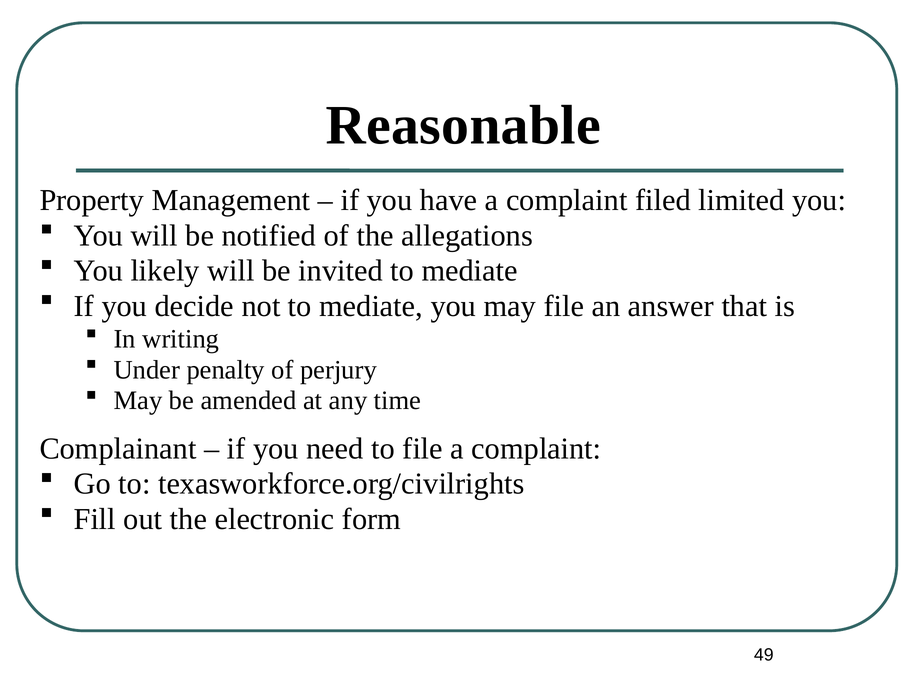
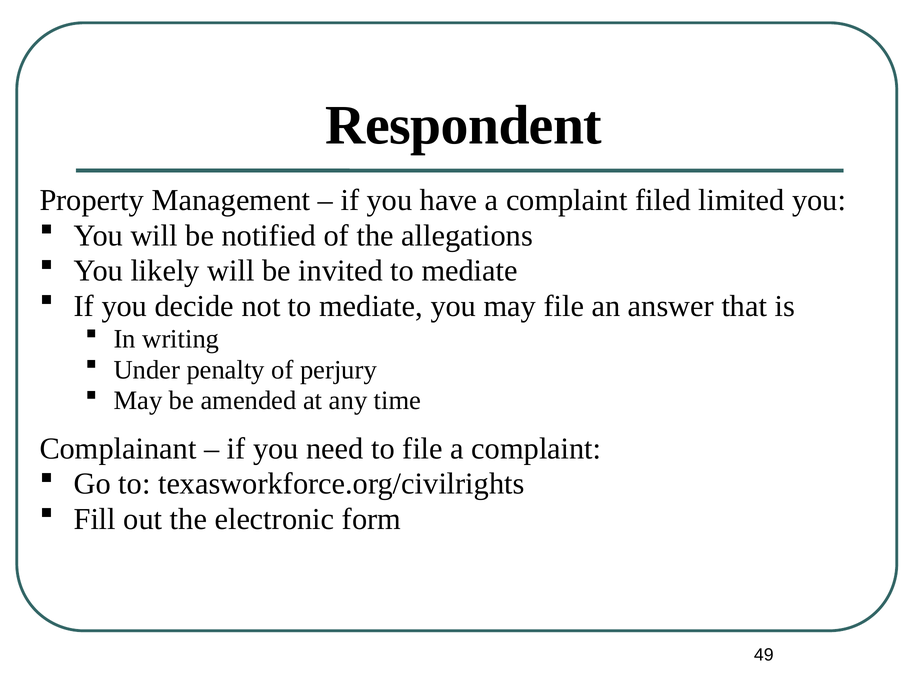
Reasonable: Reasonable -> Respondent
